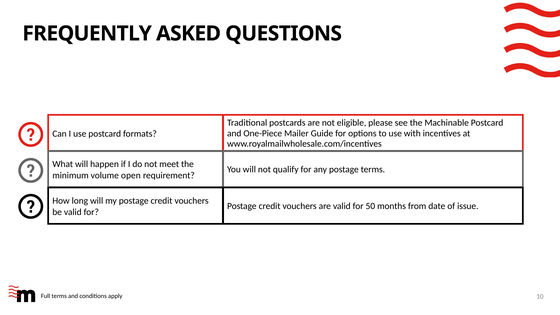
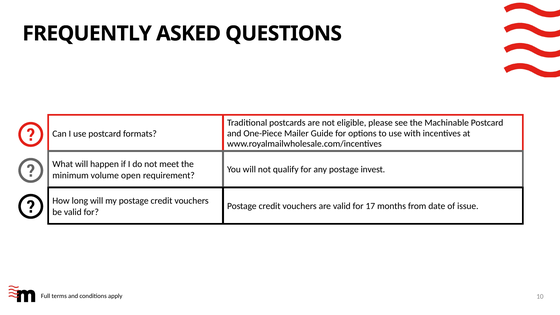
postage terms: terms -> invest
50: 50 -> 17
